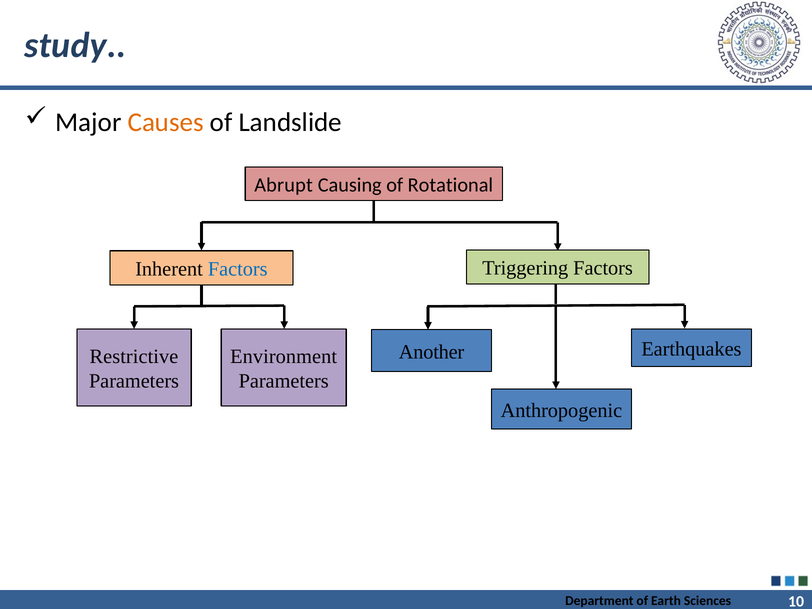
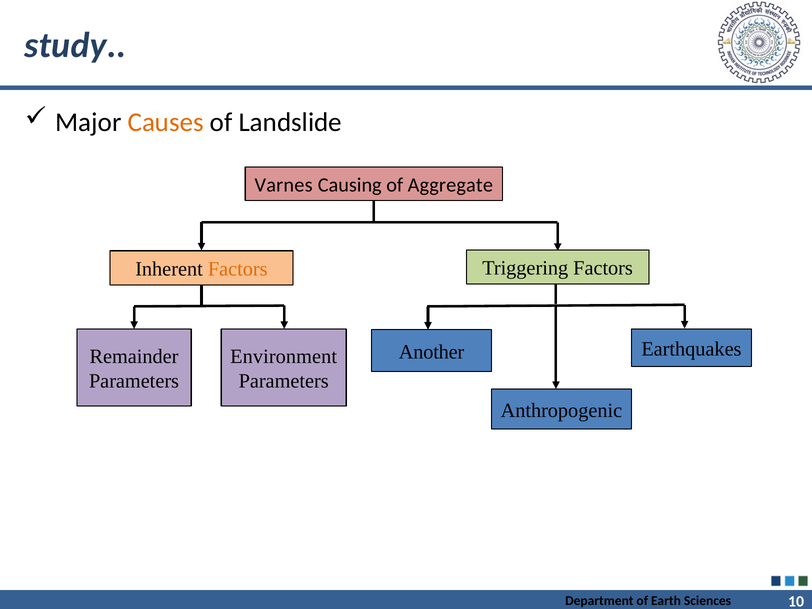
Abrupt: Abrupt -> Varnes
Rotational: Rotational -> Aggregate
Factors at (238, 269) colour: blue -> orange
Restrictive: Restrictive -> Remainder
